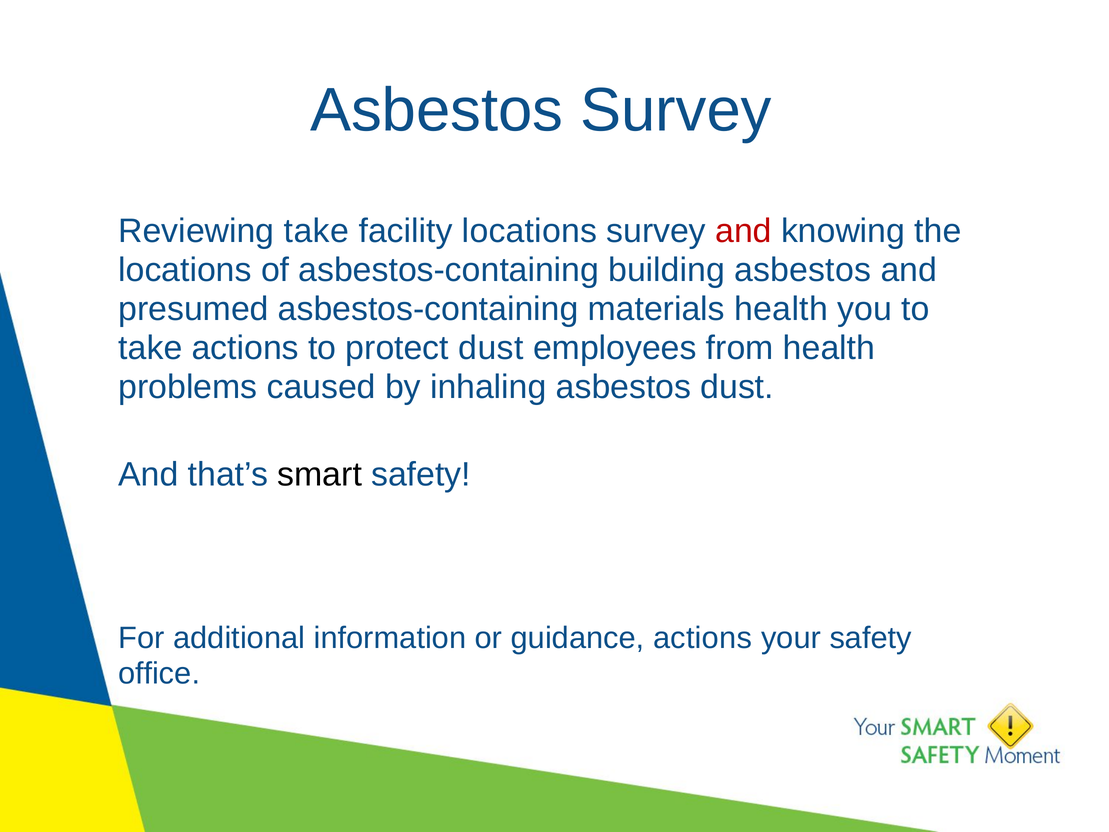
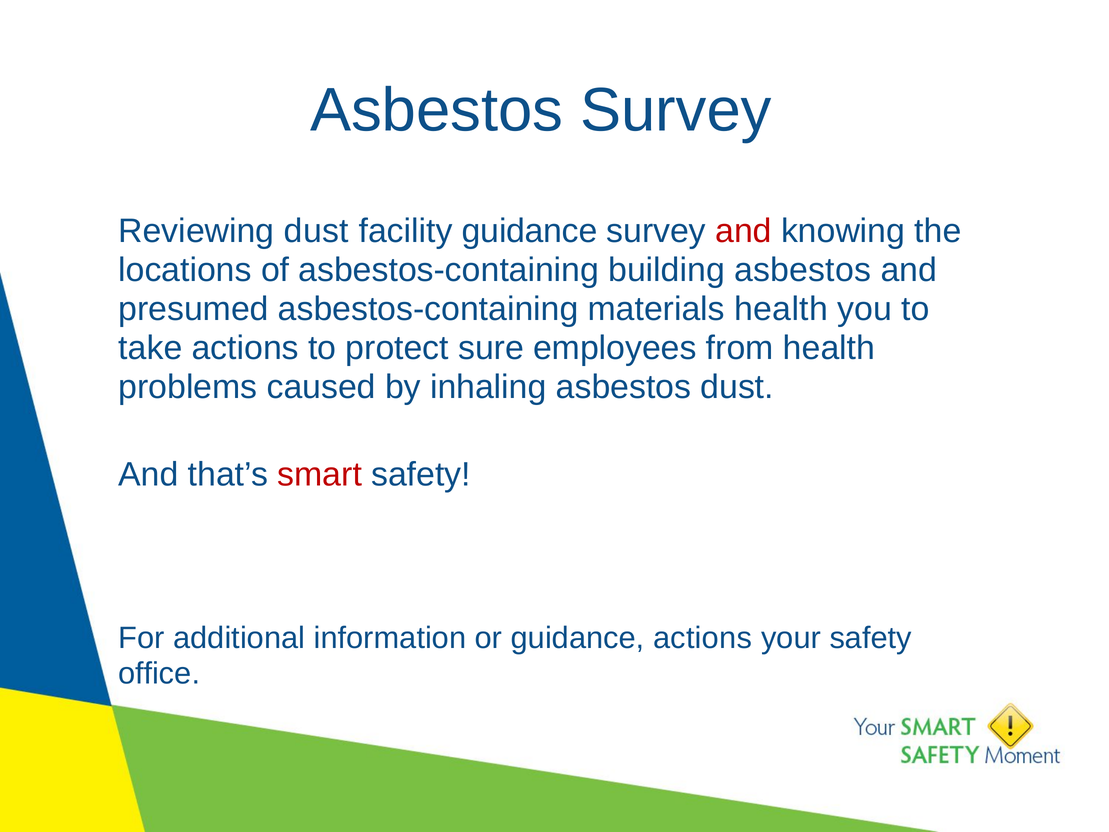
Reviewing take: take -> dust
facility locations: locations -> guidance
protect dust: dust -> sure
smart colour: black -> red
